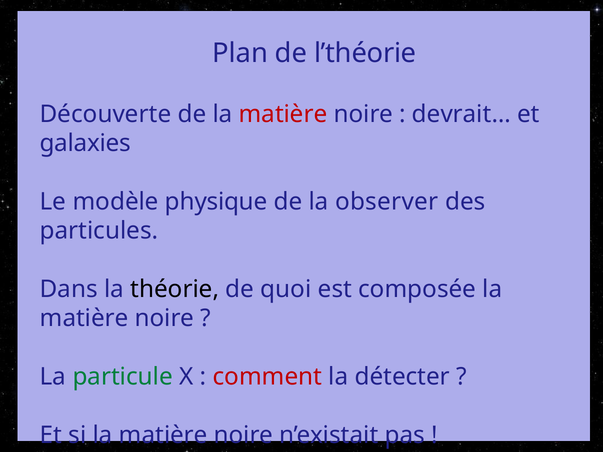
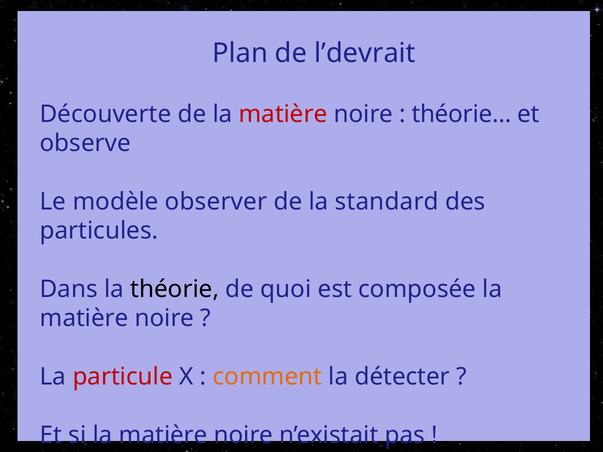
l’théorie: l’théorie -> l’devrait
devrait…: devrait… -> théorie…
galaxies: galaxies -> observe
physique: physique -> observer
observer: observer -> standard
particule colour: green -> red
comment colour: red -> orange
